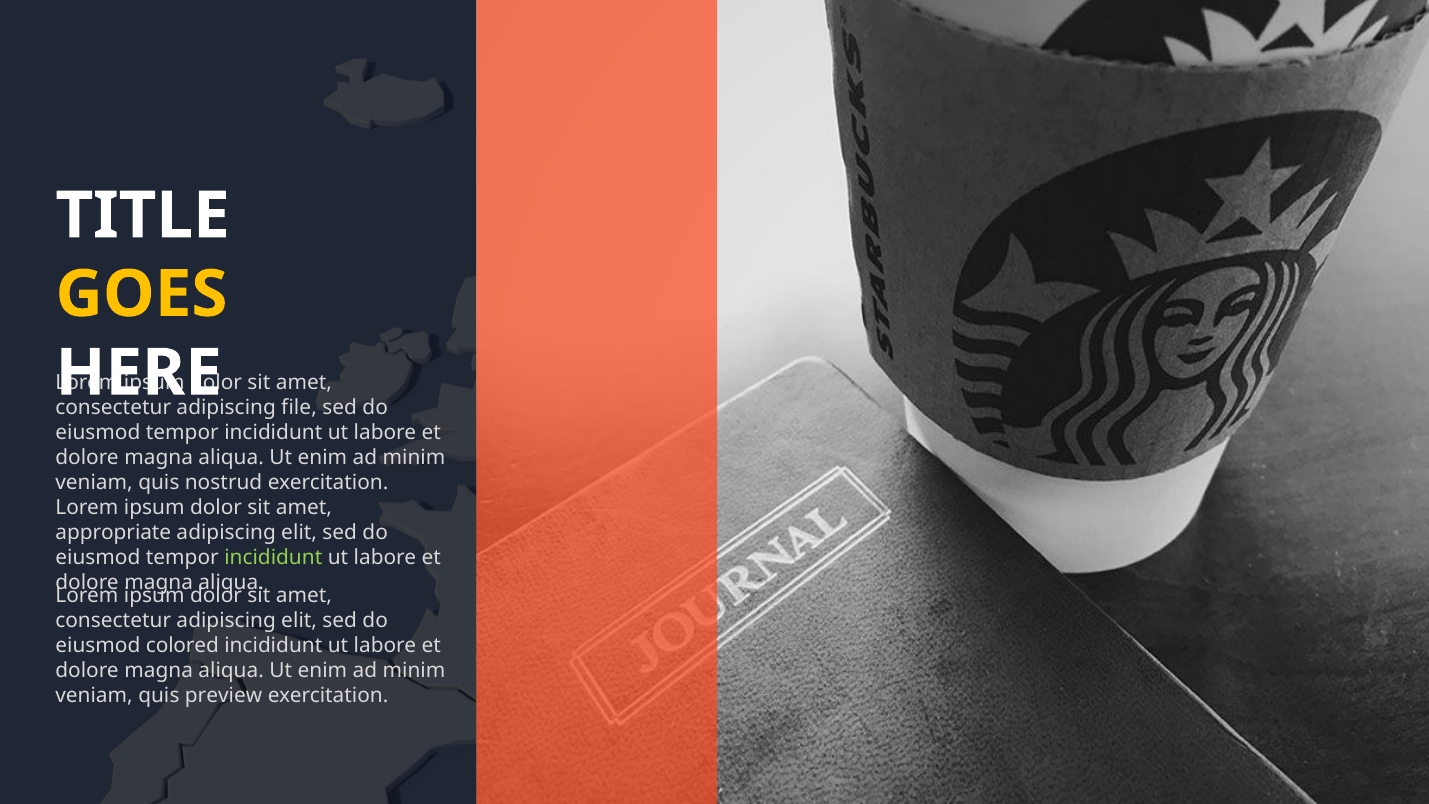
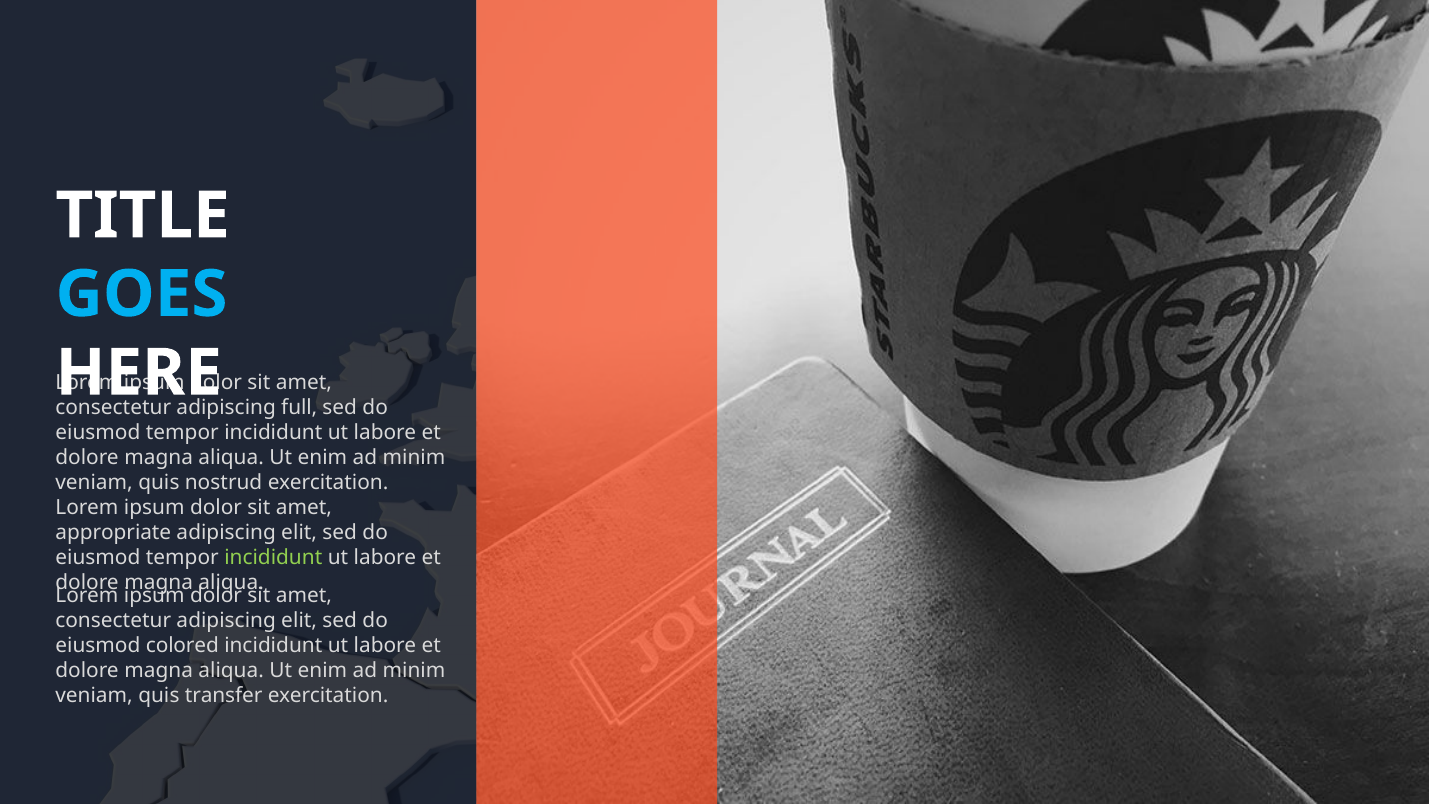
GOES colour: yellow -> light blue
file: file -> full
preview: preview -> transfer
